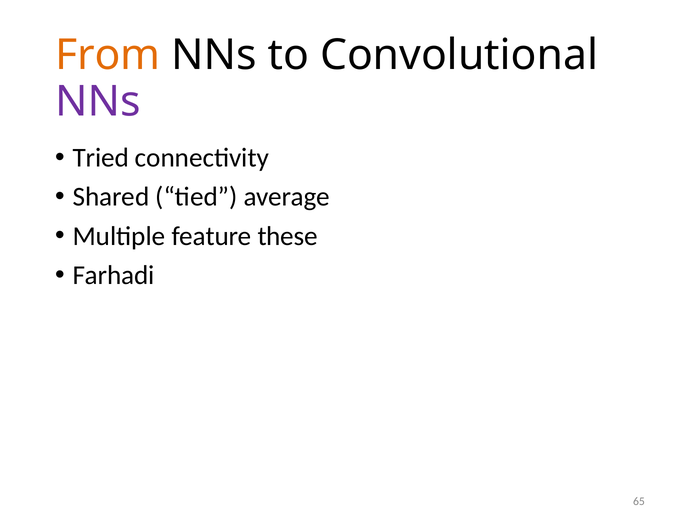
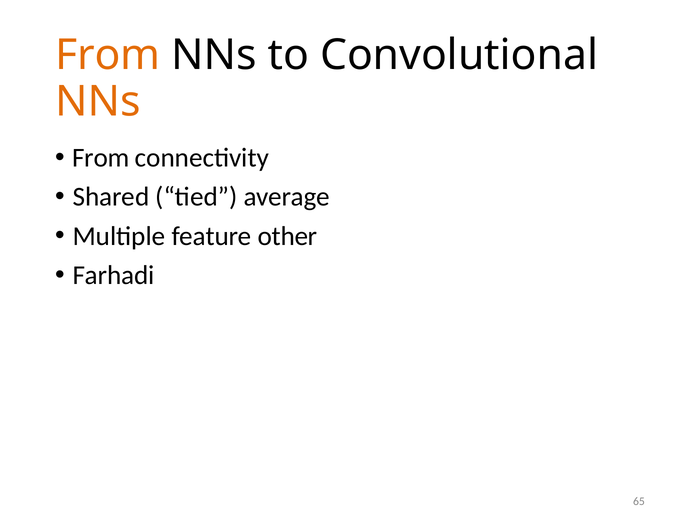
NNs at (98, 101) colour: purple -> orange
Tried at (101, 158): Tried -> From
these: these -> other
